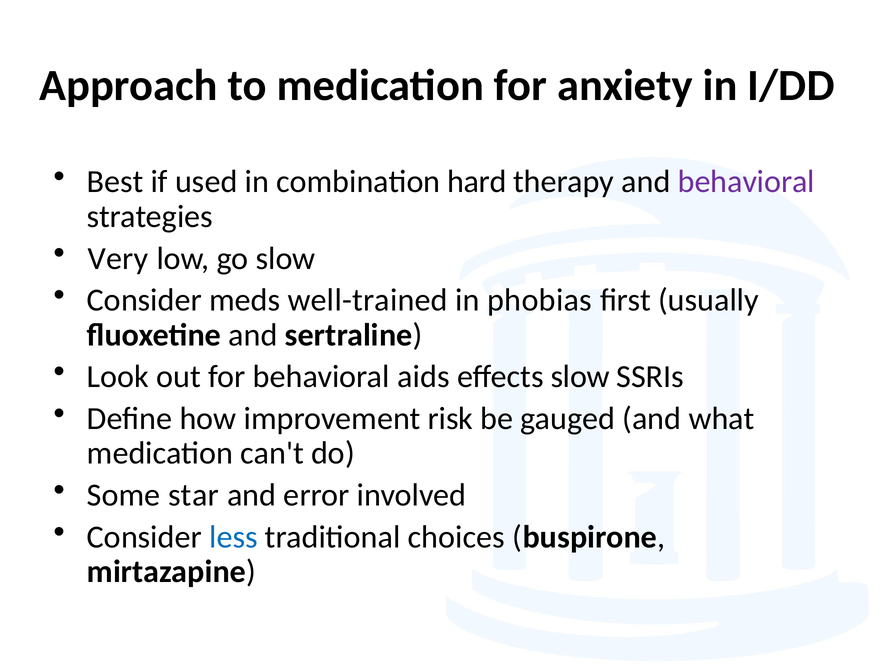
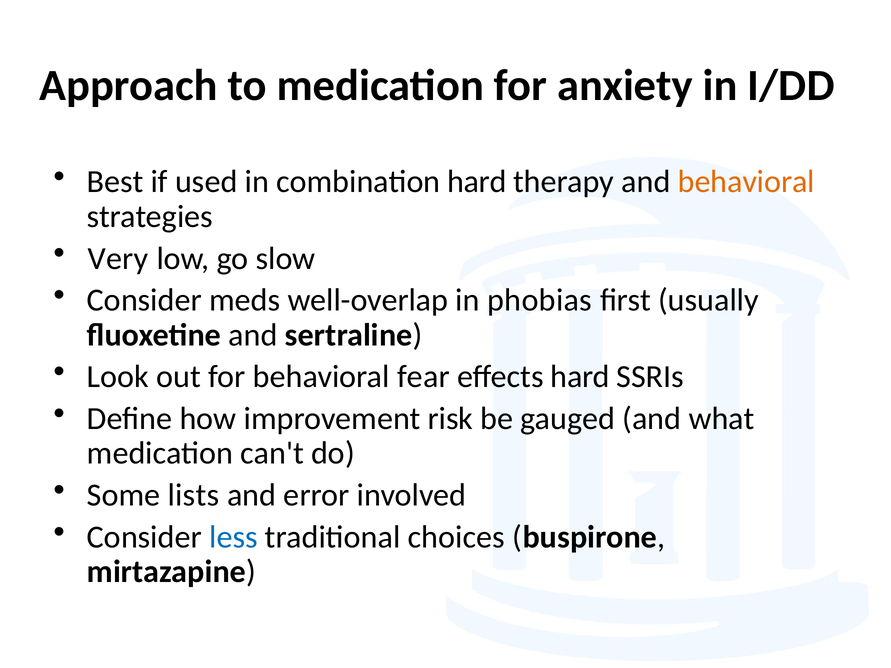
behavioral at (746, 182) colour: purple -> orange
well-trained: well-trained -> well-overlap
aids: aids -> fear
effects slow: slow -> hard
star: star -> lists
